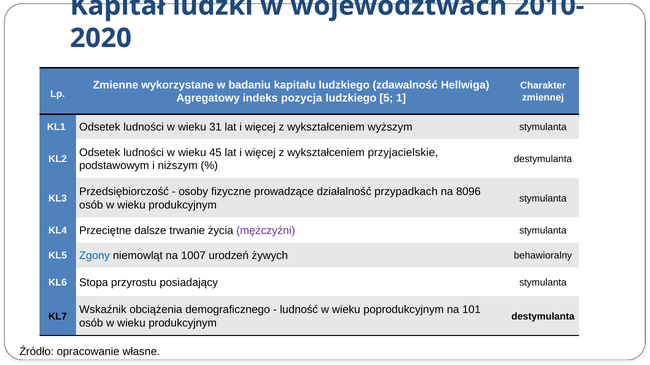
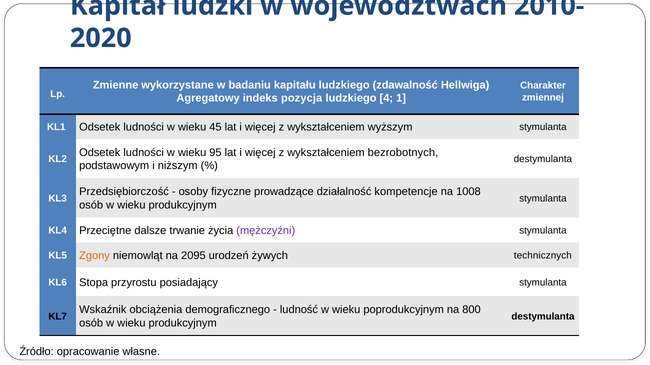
5: 5 -> 4
31: 31 -> 45
45: 45 -> 95
przyjacielskie: przyjacielskie -> bezrobotnych
przypadkach: przypadkach -> kompetencje
8096: 8096 -> 1008
Zgony colour: blue -> orange
1007: 1007 -> 2095
behawioralny: behawioralny -> technicznych
101: 101 -> 800
